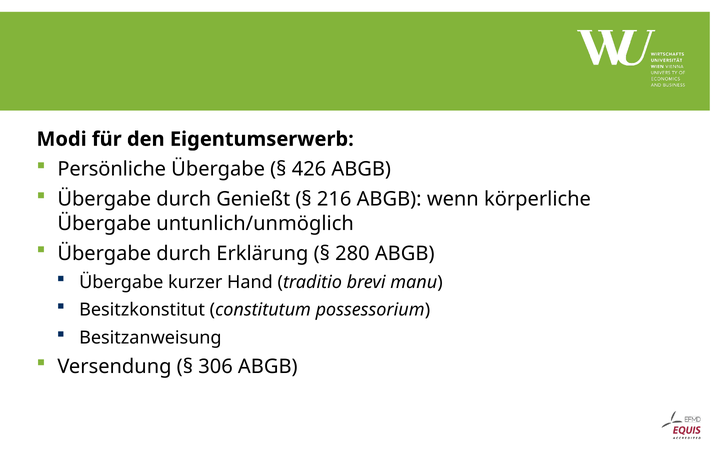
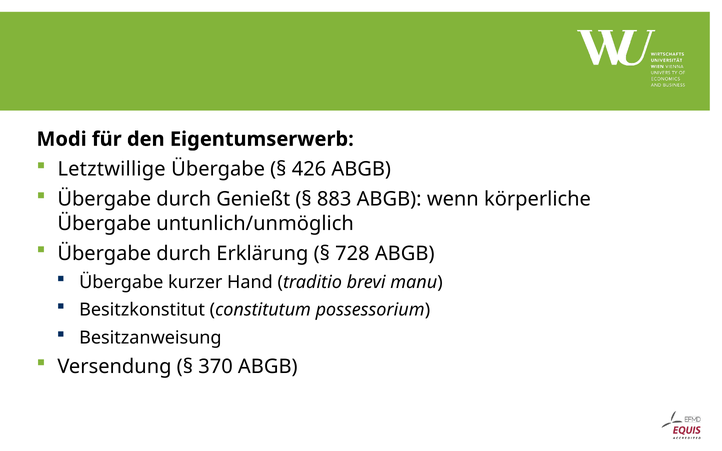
Persönliche: Persönliche -> Letztwillige
216: 216 -> 883
280: 280 -> 728
306: 306 -> 370
